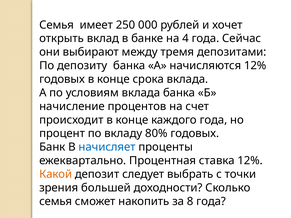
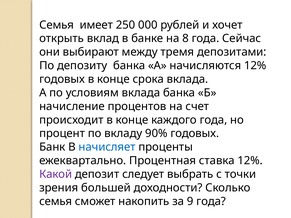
4: 4 -> 8
80%: 80% -> 90%
Какой colour: orange -> purple
8: 8 -> 9
